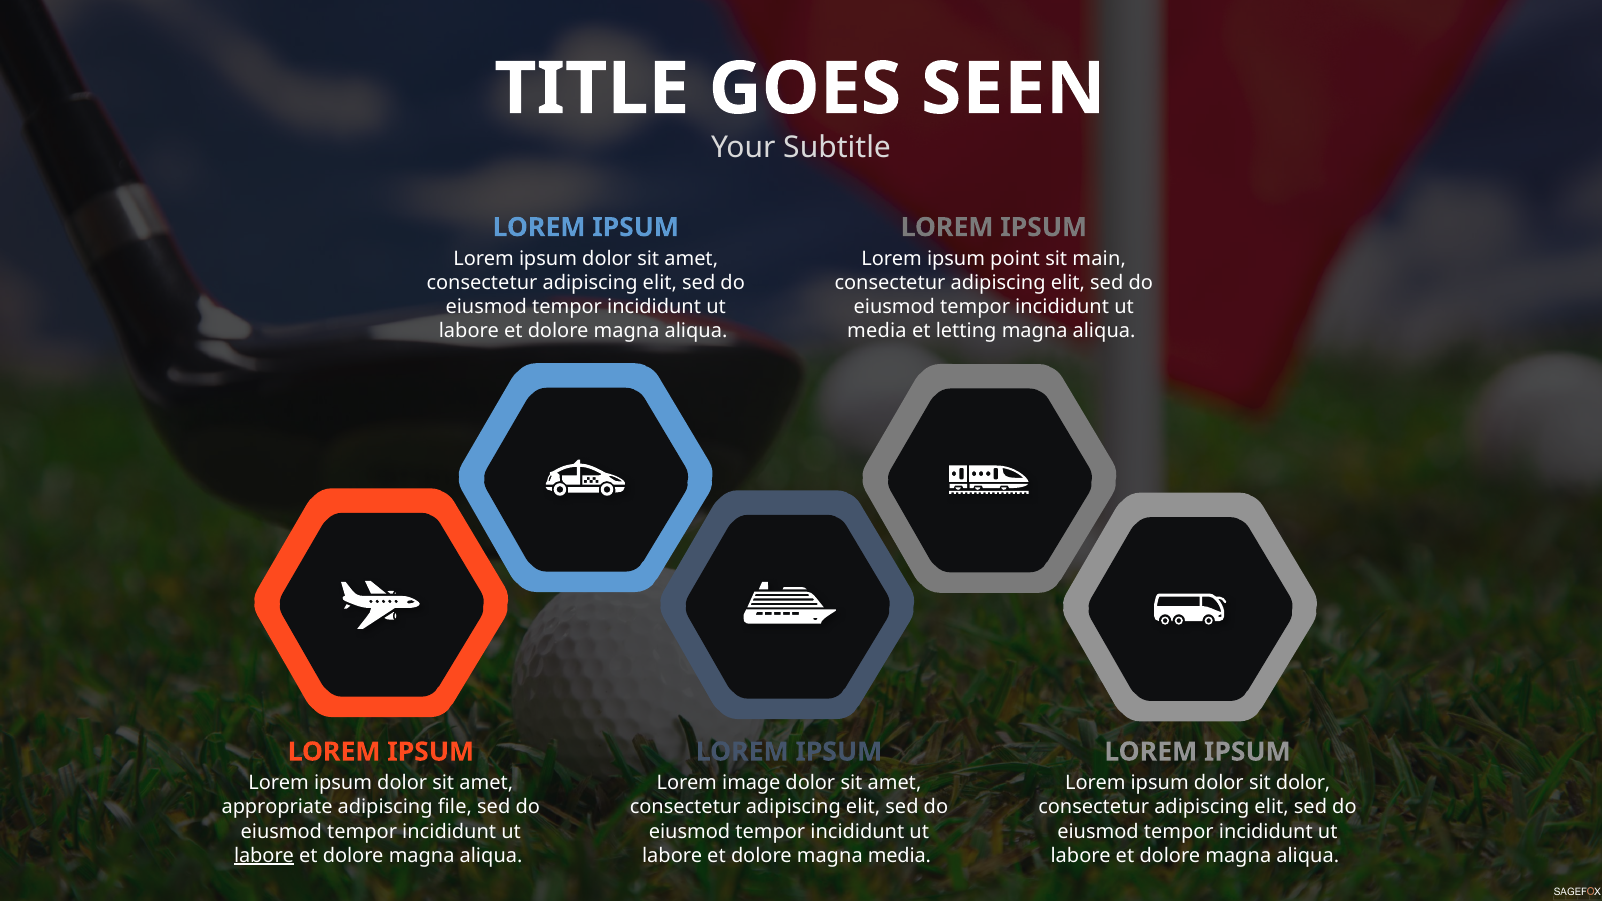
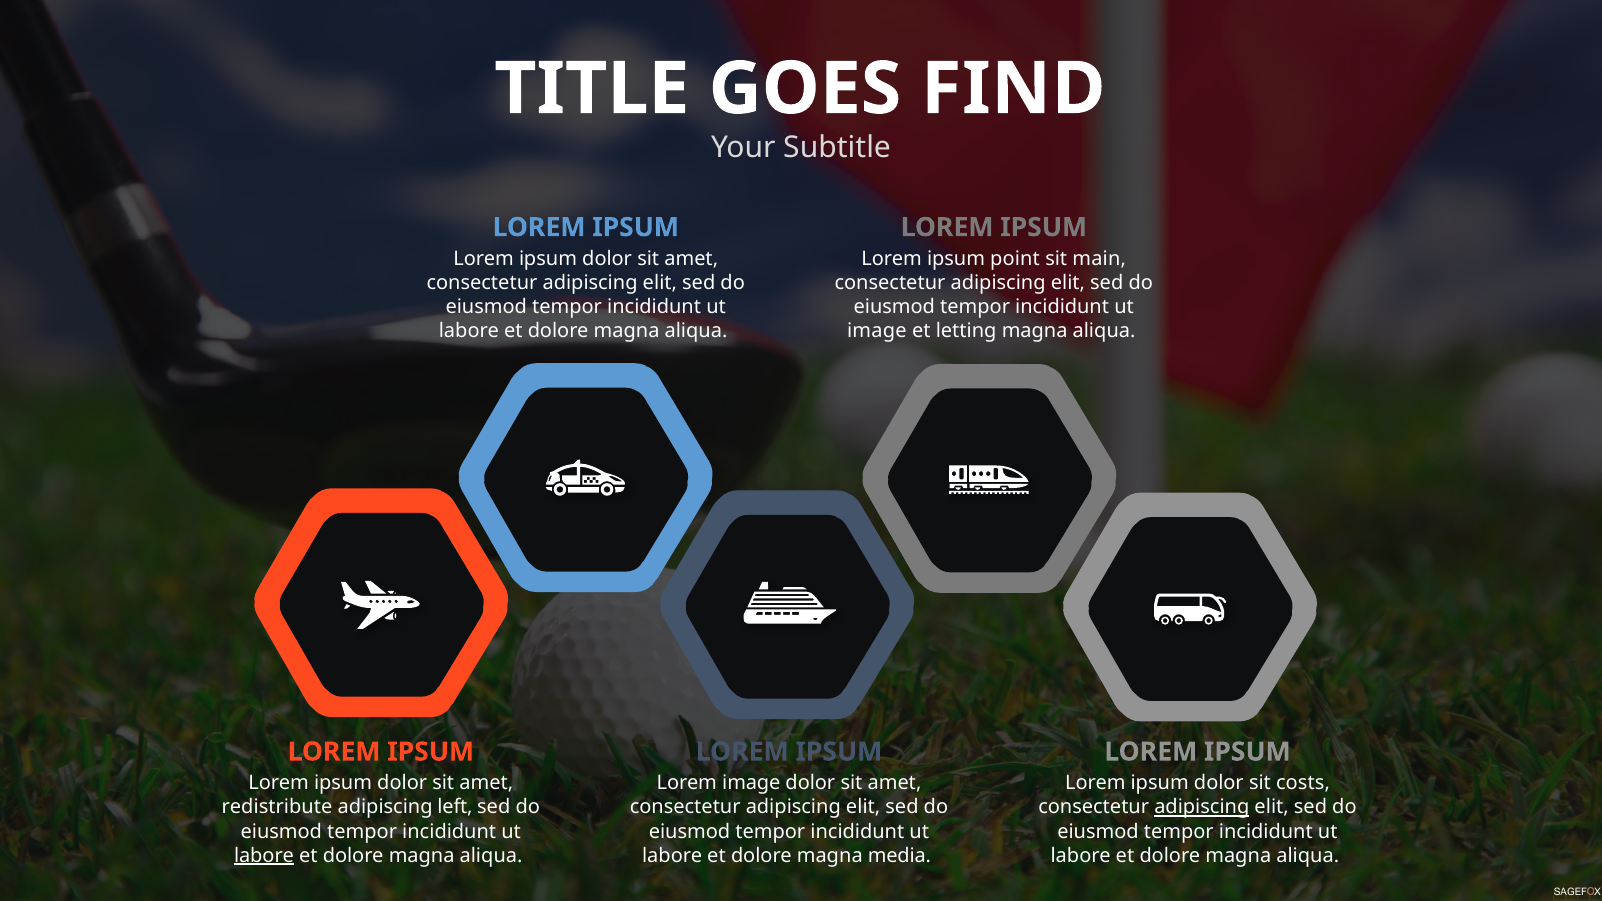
SEEN: SEEN -> FIND
media at (877, 331): media -> image
sit dolor: dolor -> costs
appropriate: appropriate -> redistribute
file: file -> left
adipiscing at (1202, 807) underline: none -> present
